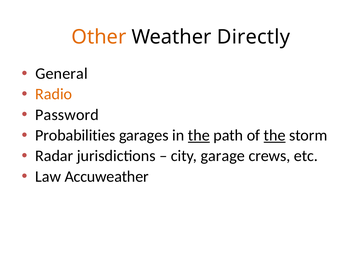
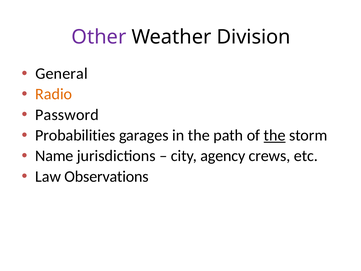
Other colour: orange -> purple
Directly: Directly -> Division
the at (199, 135) underline: present -> none
Radar: Radar -> Name
garage: garage -> agency
Accuweather: Accuweather -> Observations
